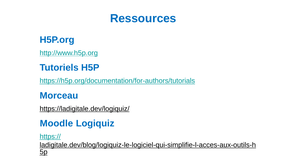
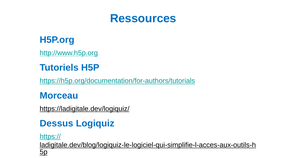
Moodle: Moodle -> Dessus
